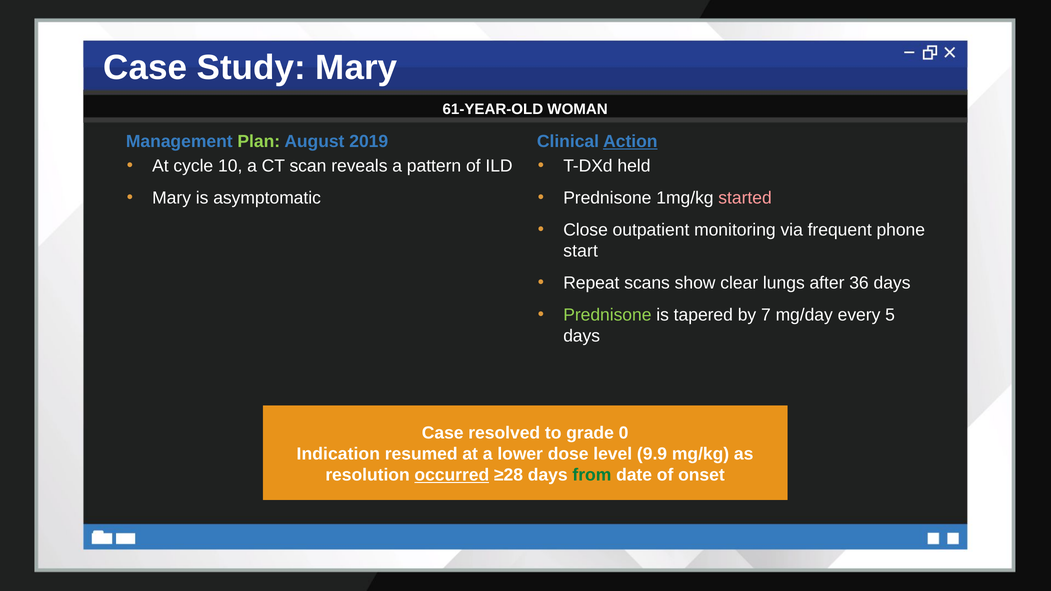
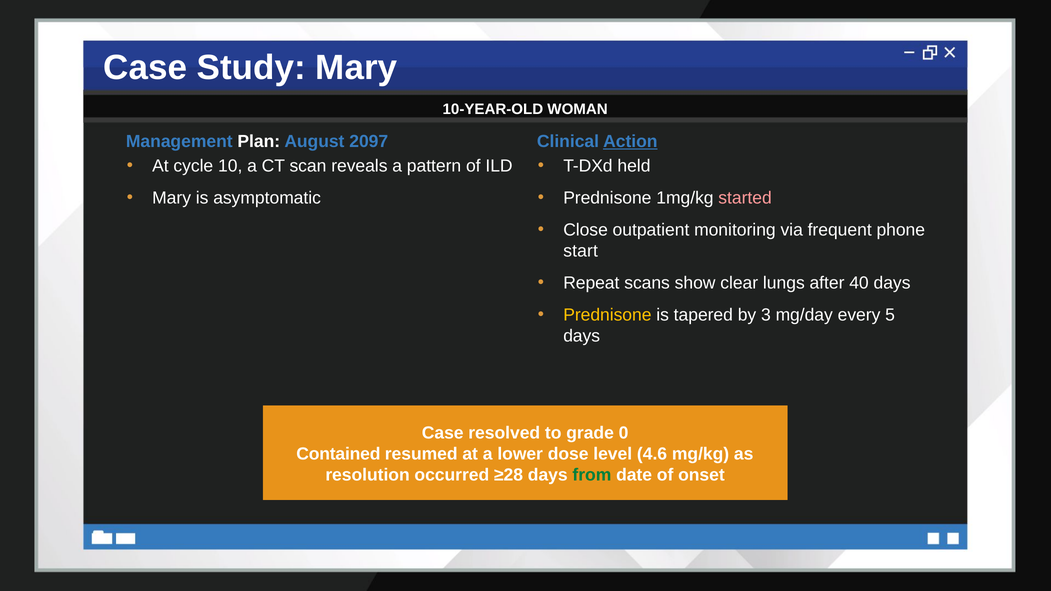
61-YEAR-OLD: 61-YEAR-OLD -> 10-YEAR-OLD
Plan colour: light green -> white
2019: 2019 -> 2097
36: 36 -> 40
Prednisone at (607, 315) colour: light green -> yellow
7: 7 -> 3
Indication: Indication -> Contained
9.9: 9.9 -> 4.6
occurred underline: present -> none
